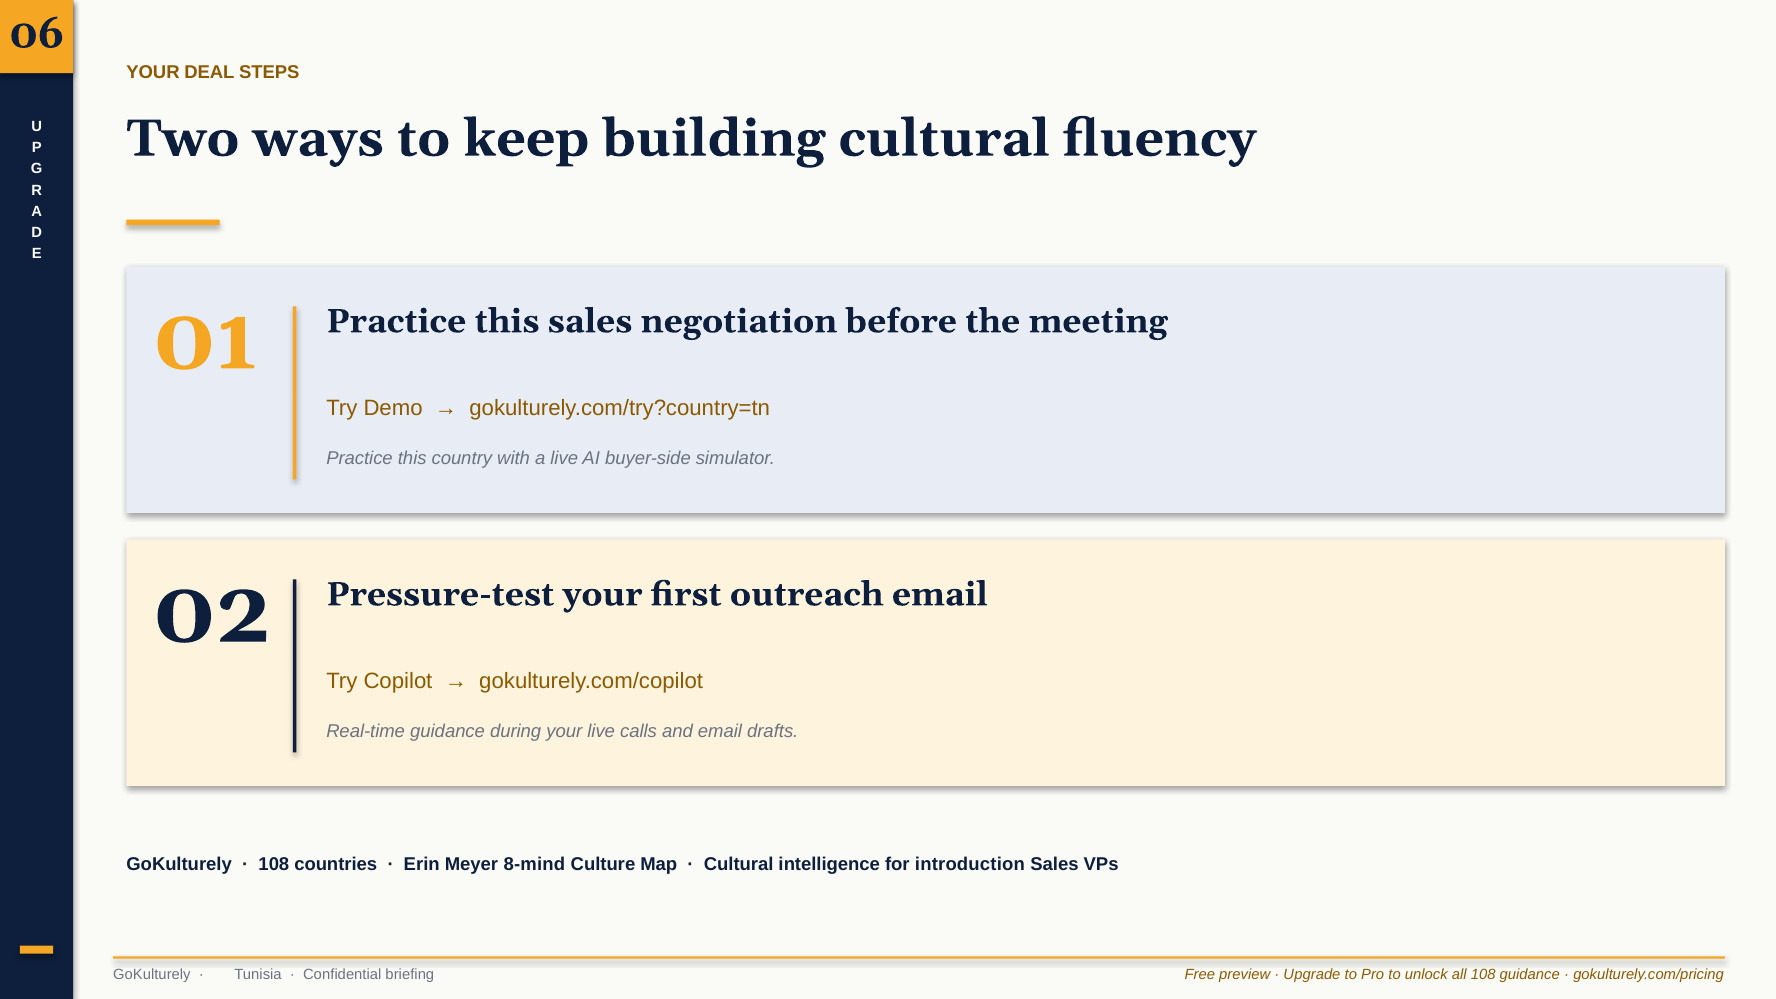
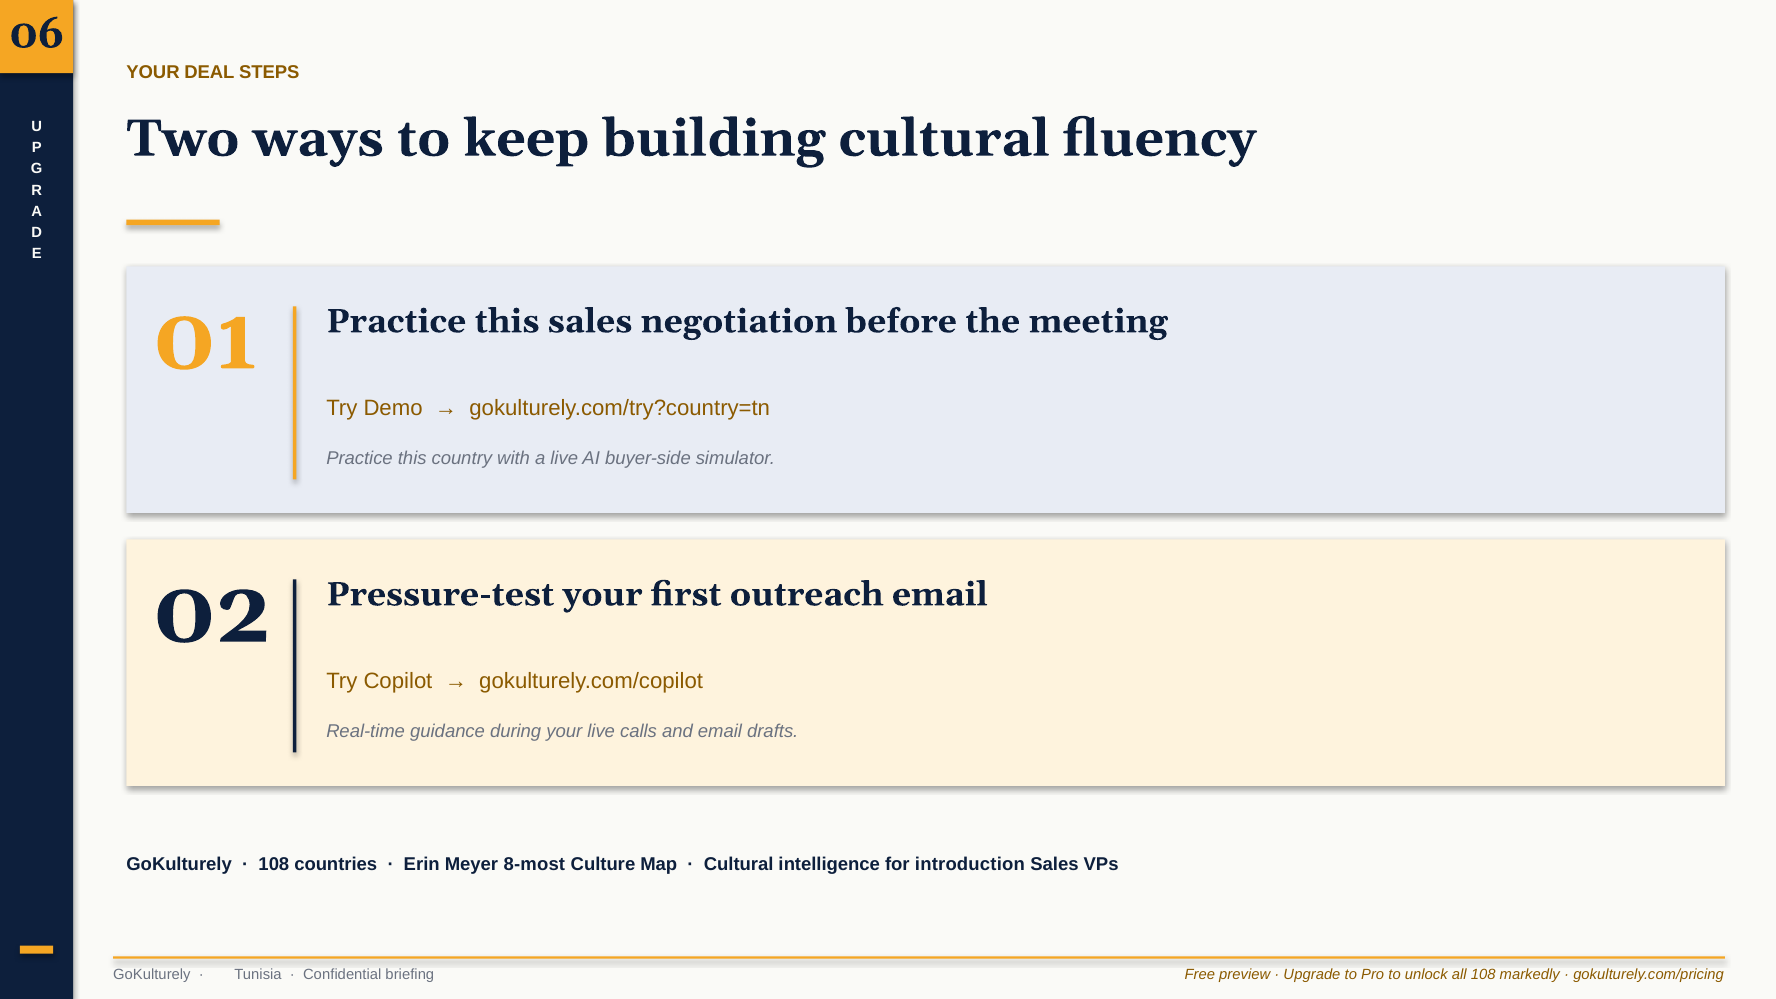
8-mind: 8-mind -> 8-most
108 guidance: guidance -> markedly
